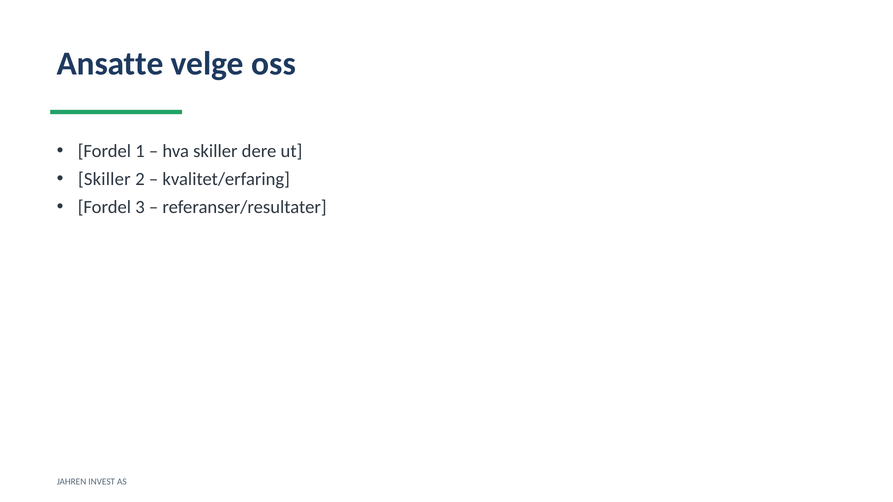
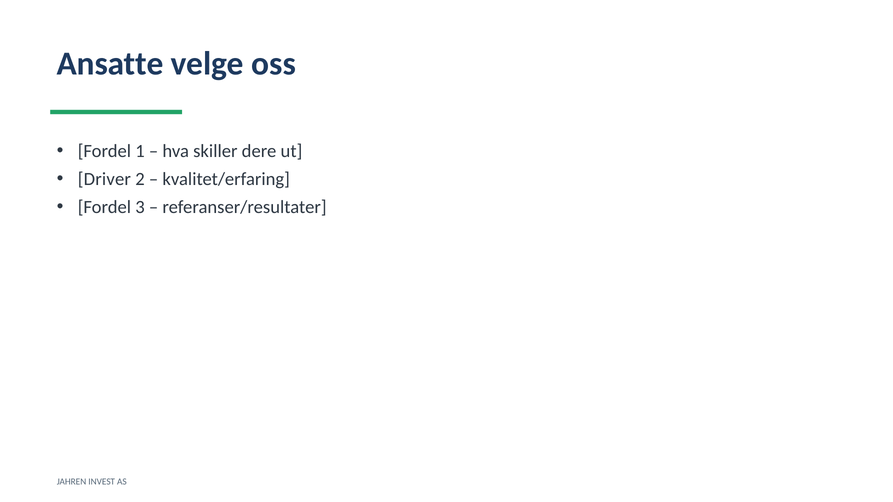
Skiller at (104, 179): Skiller -> Driver
